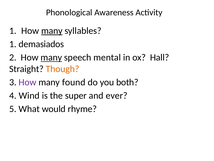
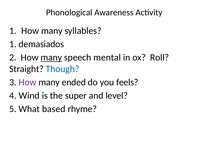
many at (52, 31) underline: present -> none
Hall: Hall -> Roll
Though colour: orange -> blue
found: found -> ended
both: both -> feels
ever: ever -> level
would: would -> based
